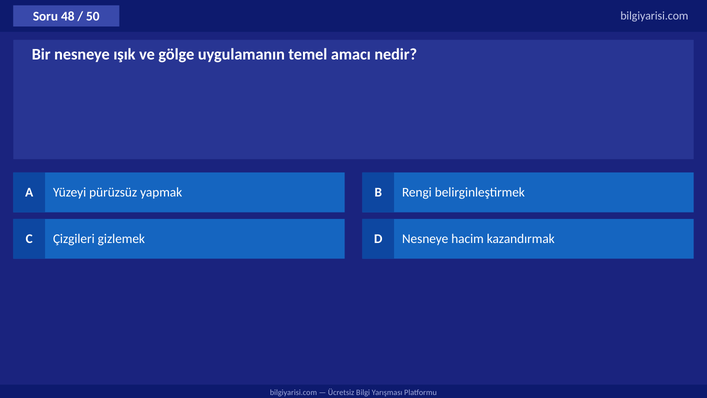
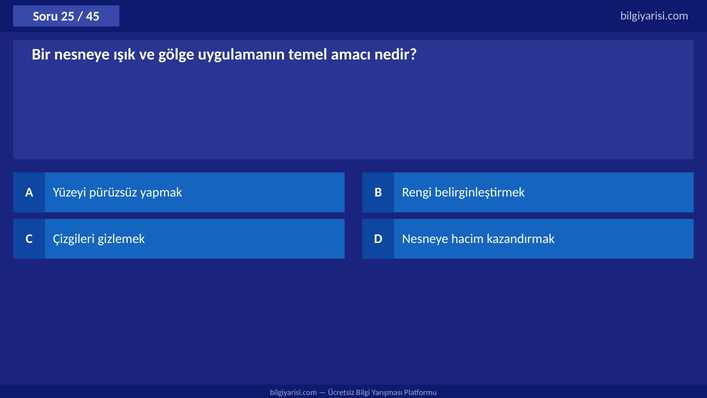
48: 48 -> 25
50: 50 -> 45
